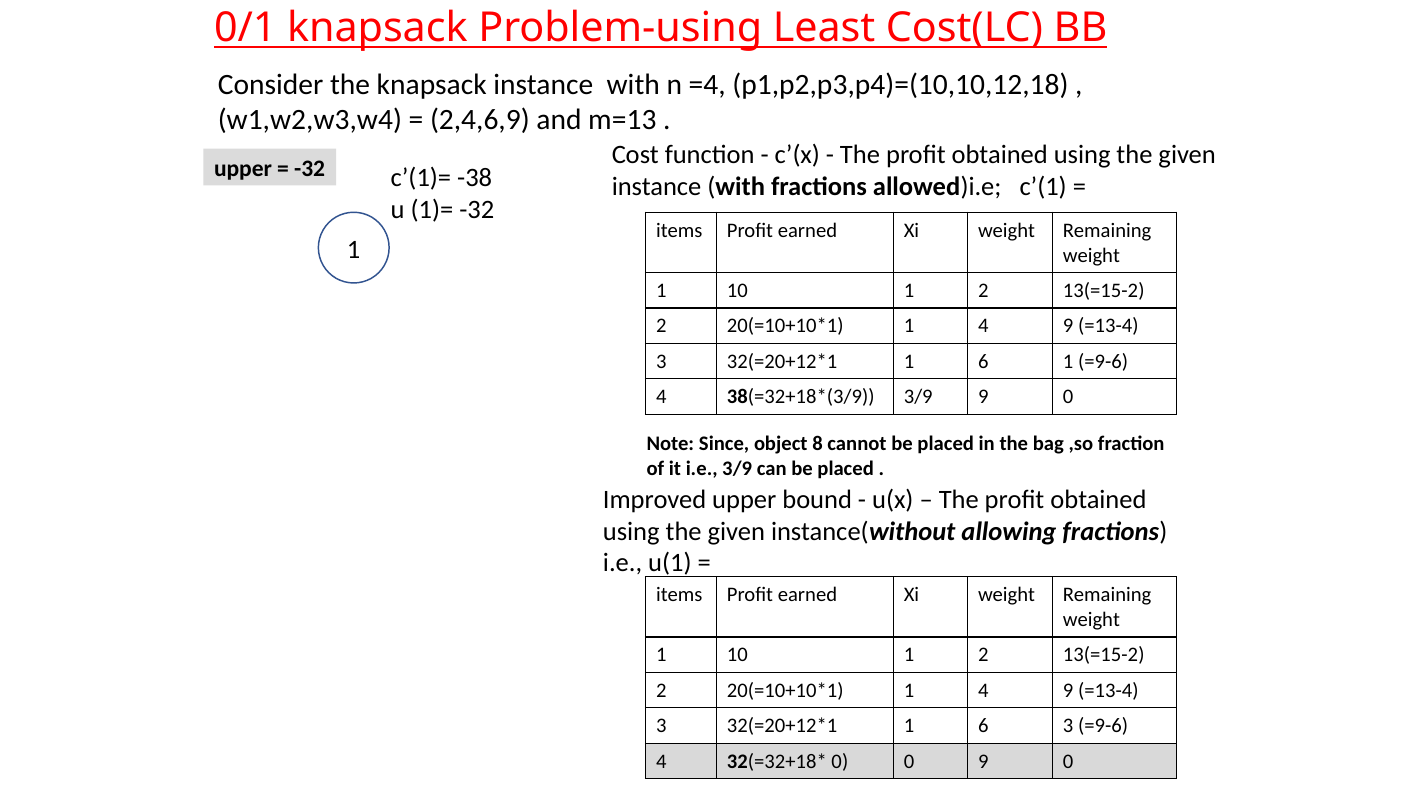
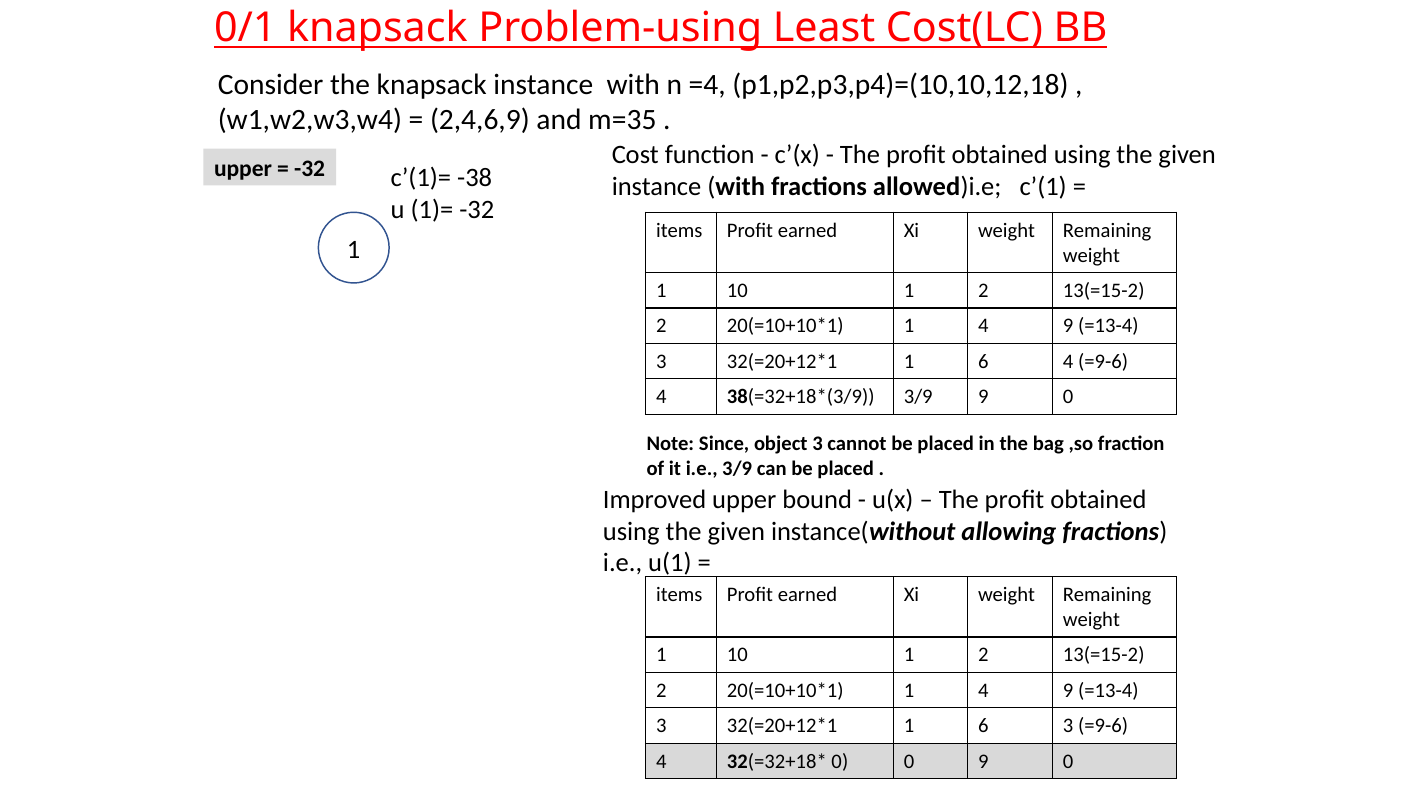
m=13: m=13 -> m=35
6 1: 1 -> 4
object 8: 8 -> 3
